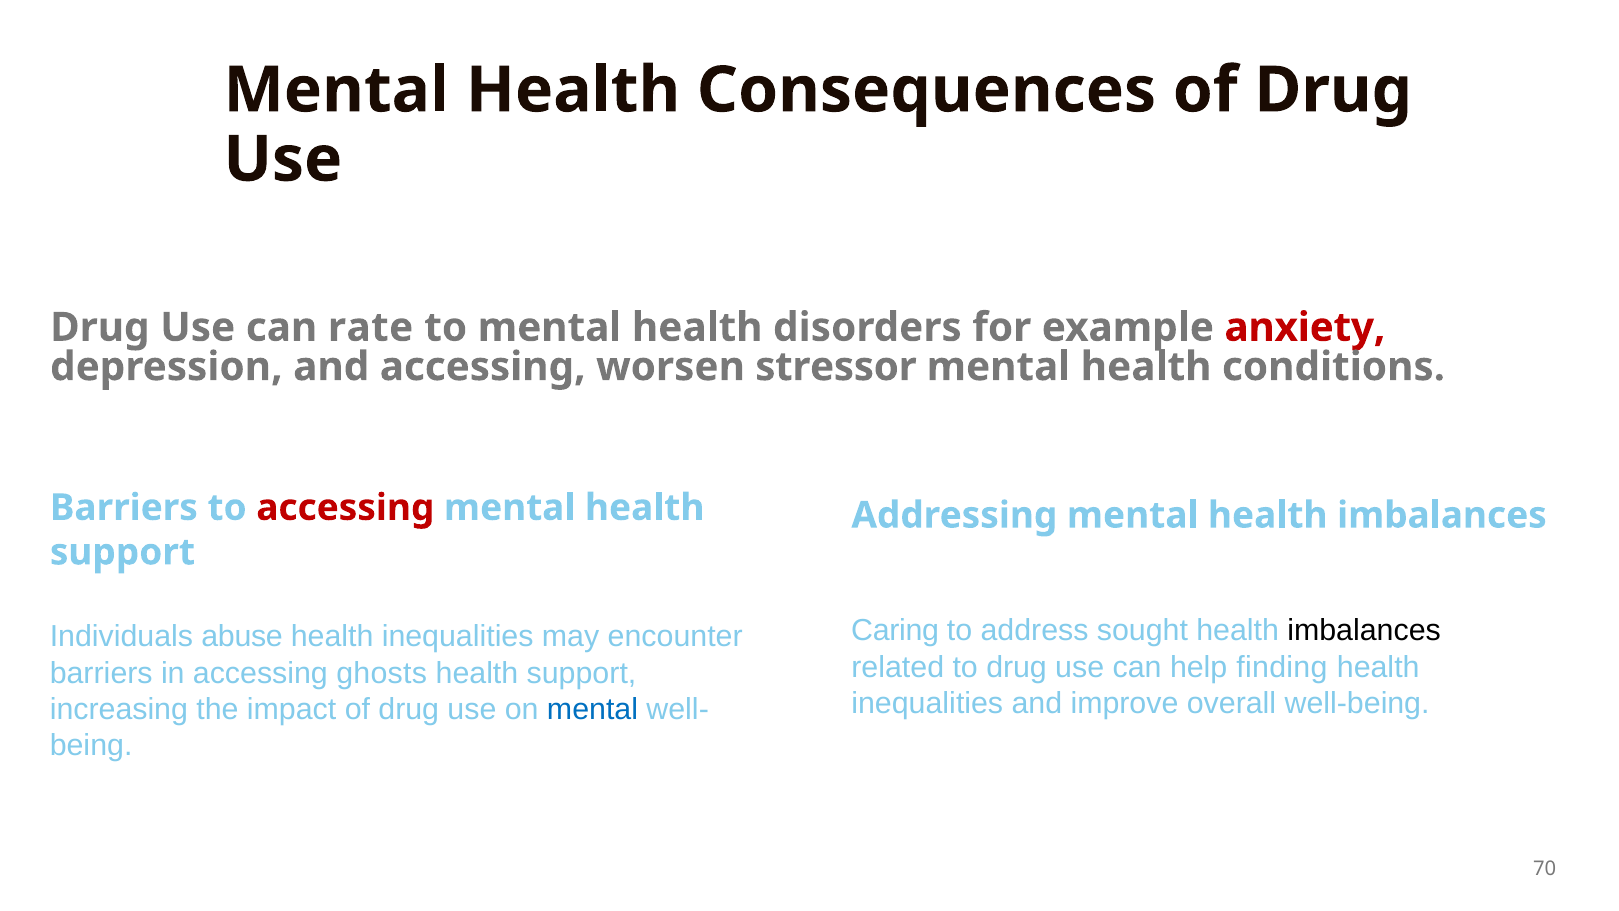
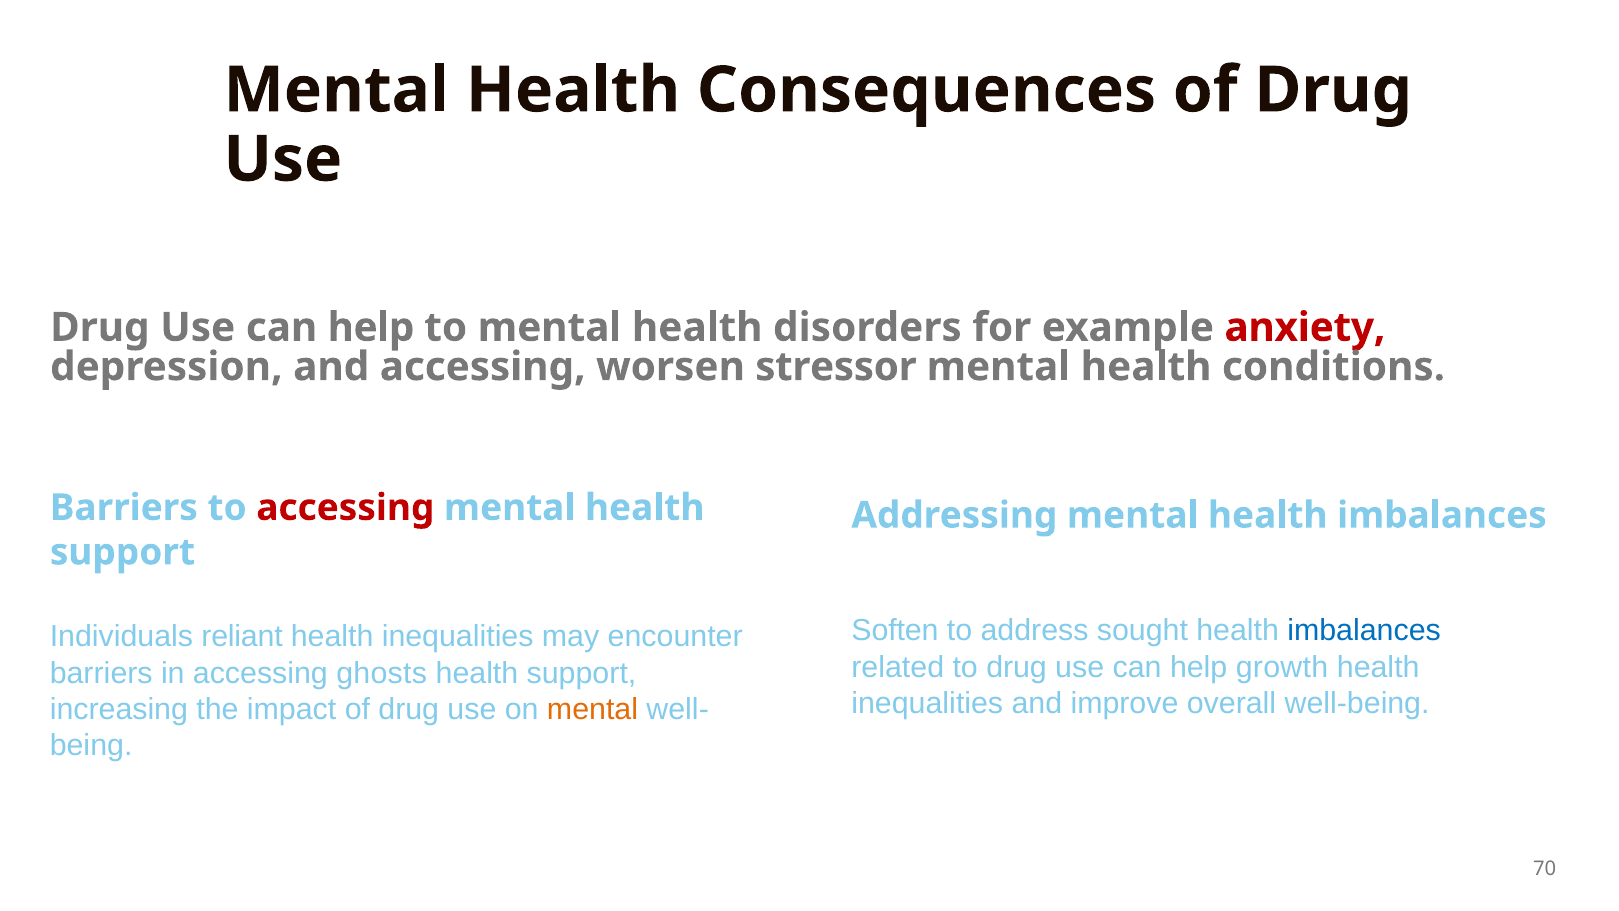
rate at (371, 327): rate -> help
Caring: Caring -> Soften
imbalances at (1364, 631) colour: black -> blue
abuse: abuse -> reliant
finding: finding -> growth
mental at (593, 709) colour: blue -> orange
